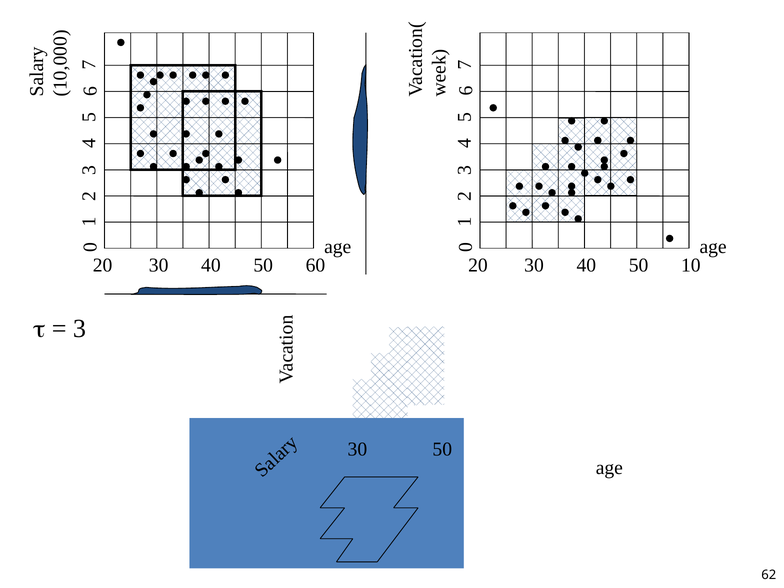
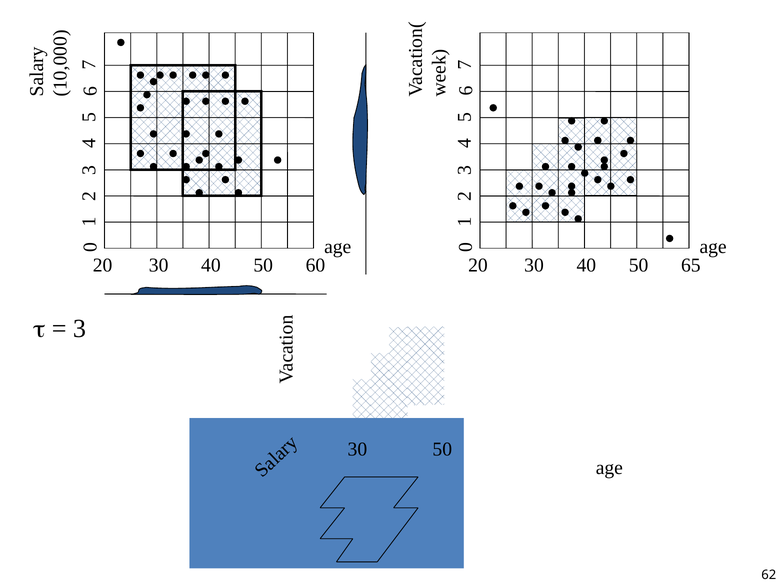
10: 10 -> 65
